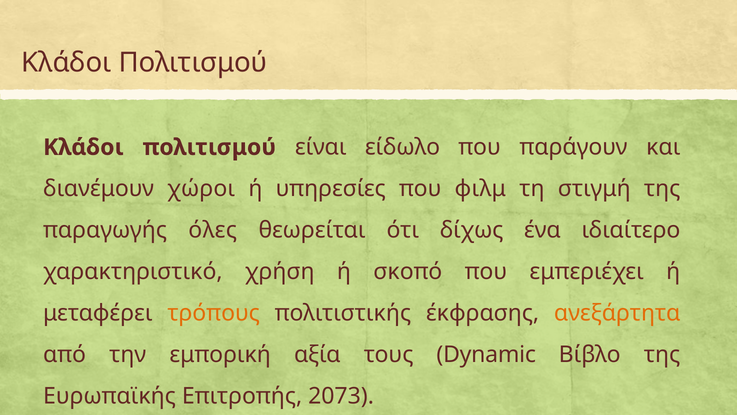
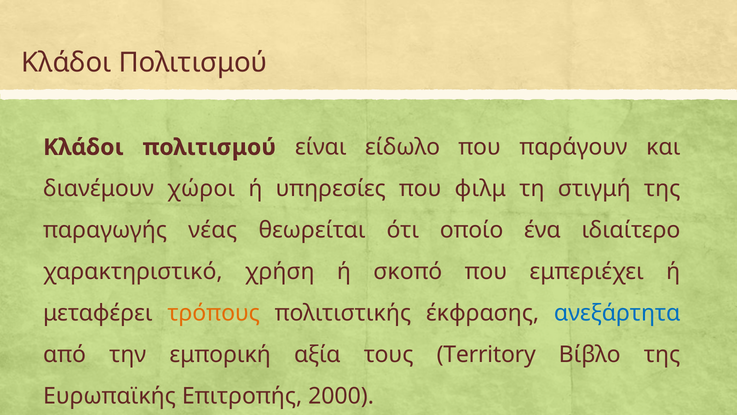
όλες: όλες -> νέας
δίχως: δίχως -> οποίο
ανεξάρτητα colour: orange -> blue
Dynamic: Dynamic -> Territory
2073: 2073 -> 2000
